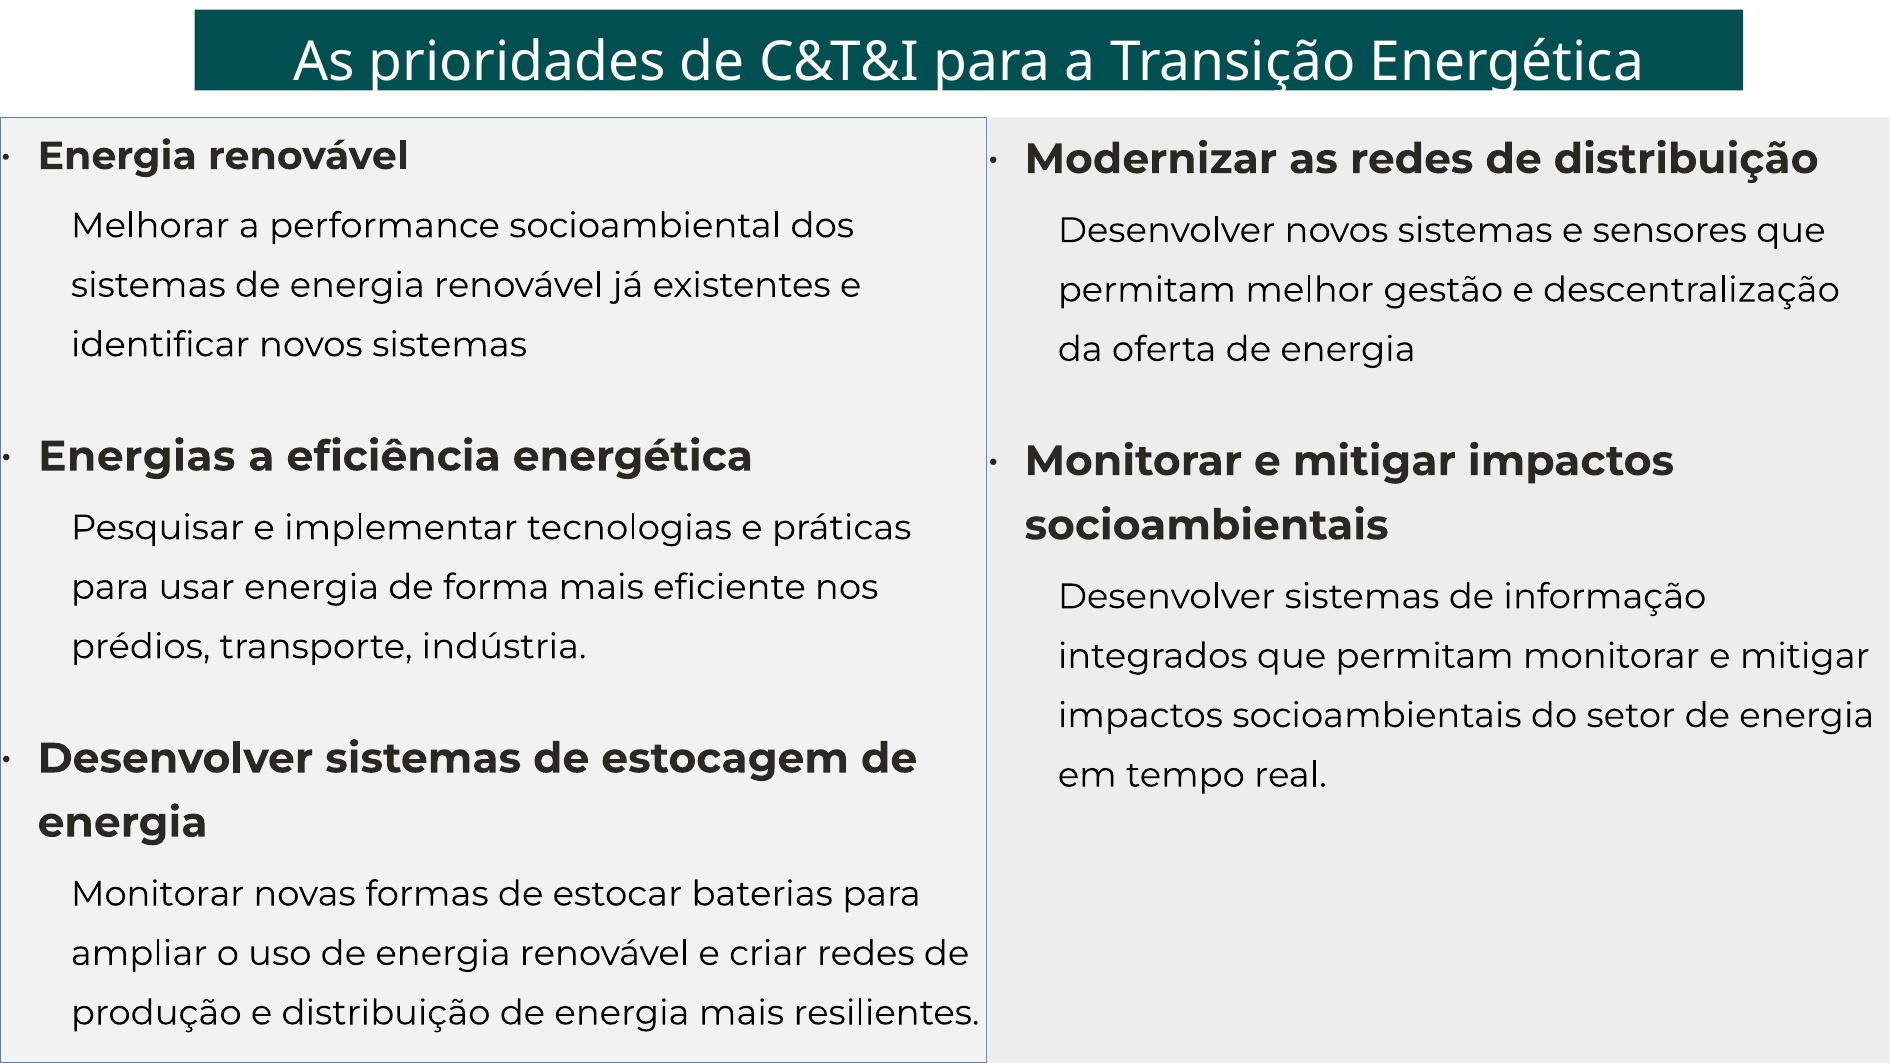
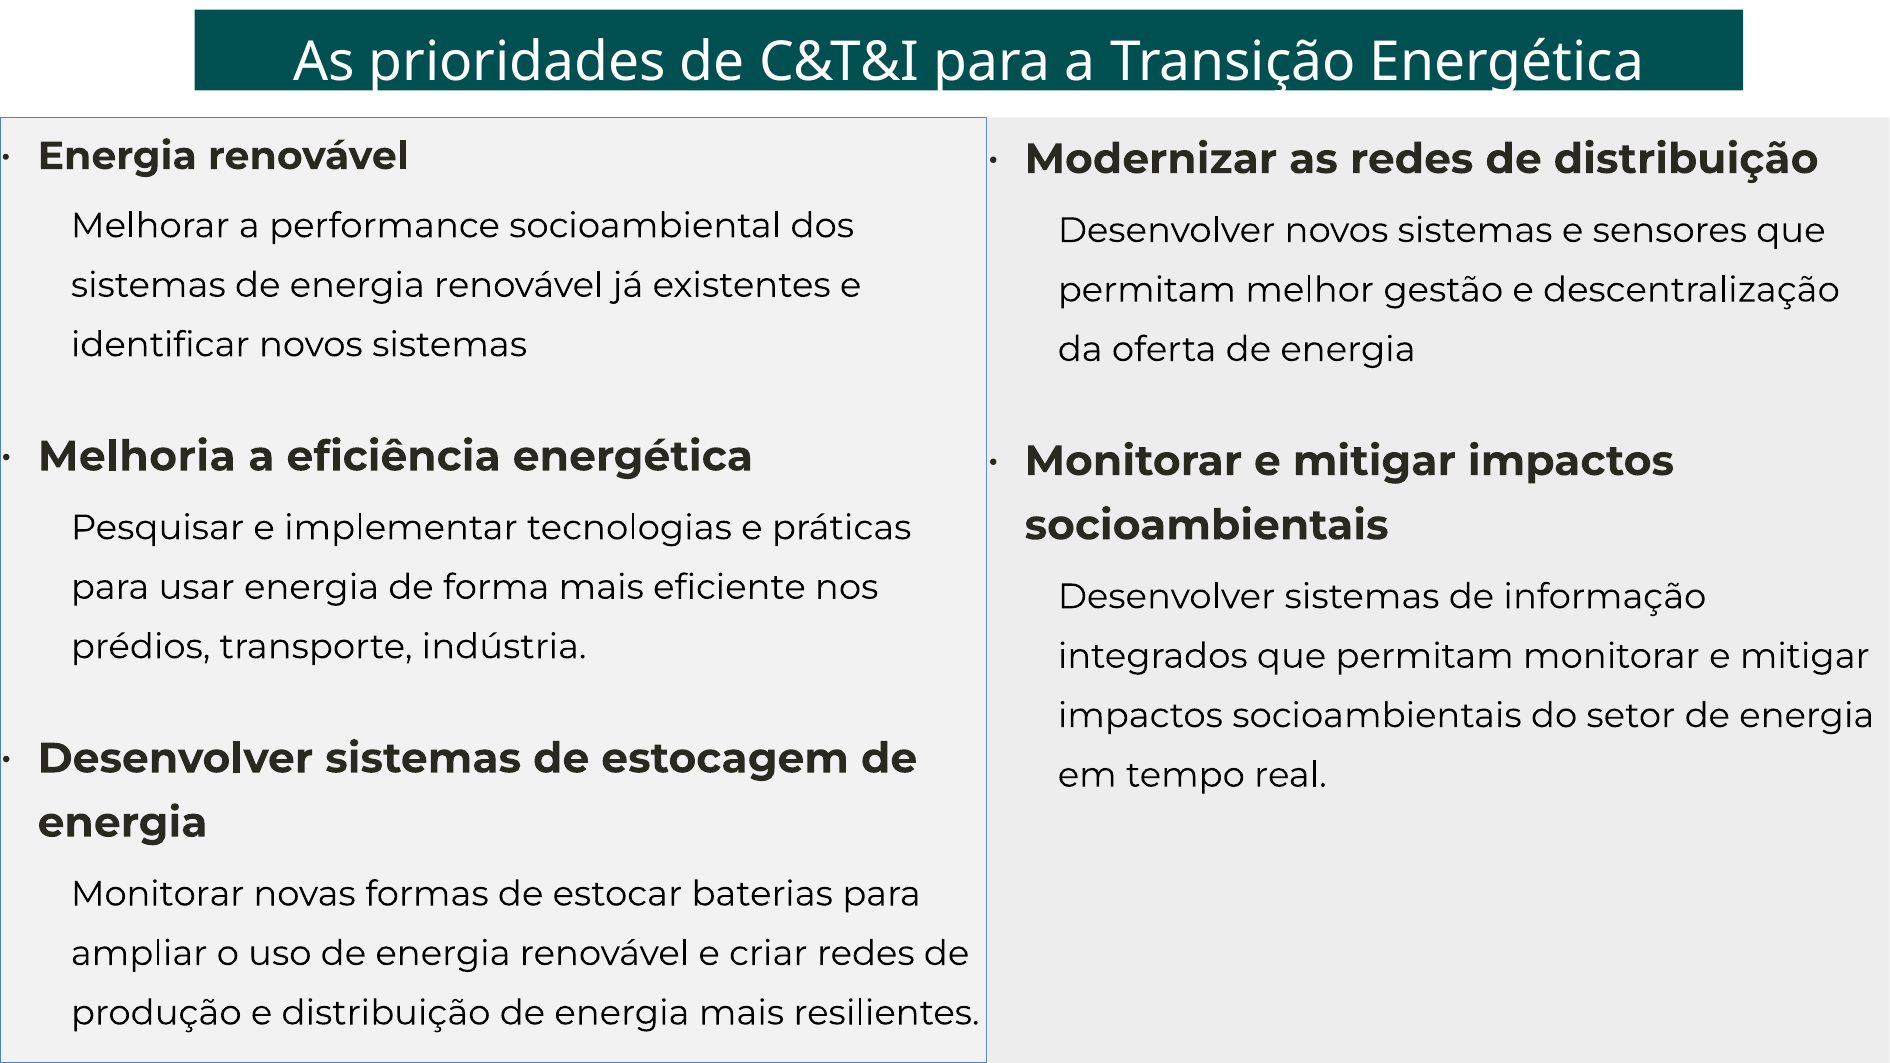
Energias: Energias -> Melhoria
